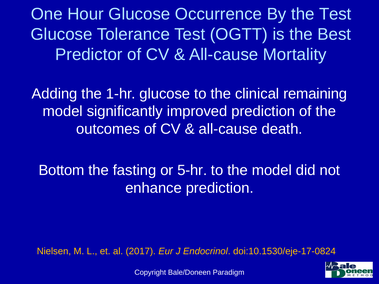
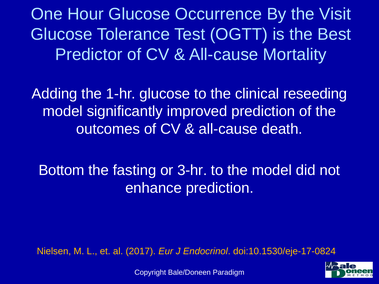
the Test: Test -> Visit
remaining: remaining -> reseeding
5-hr: 5-hr -> 3-hr
